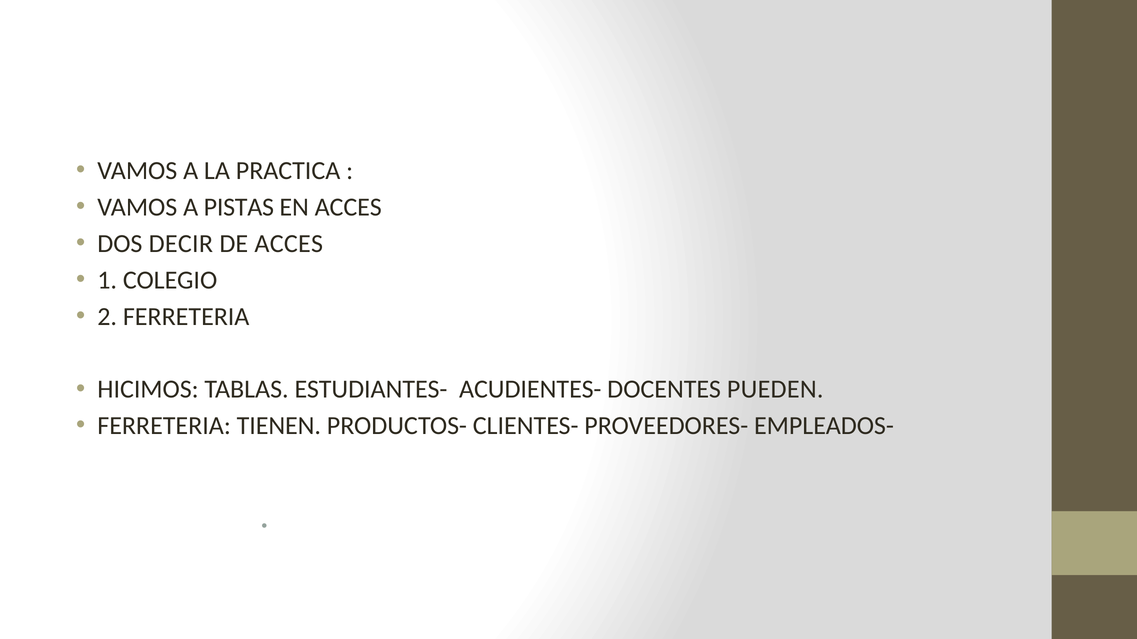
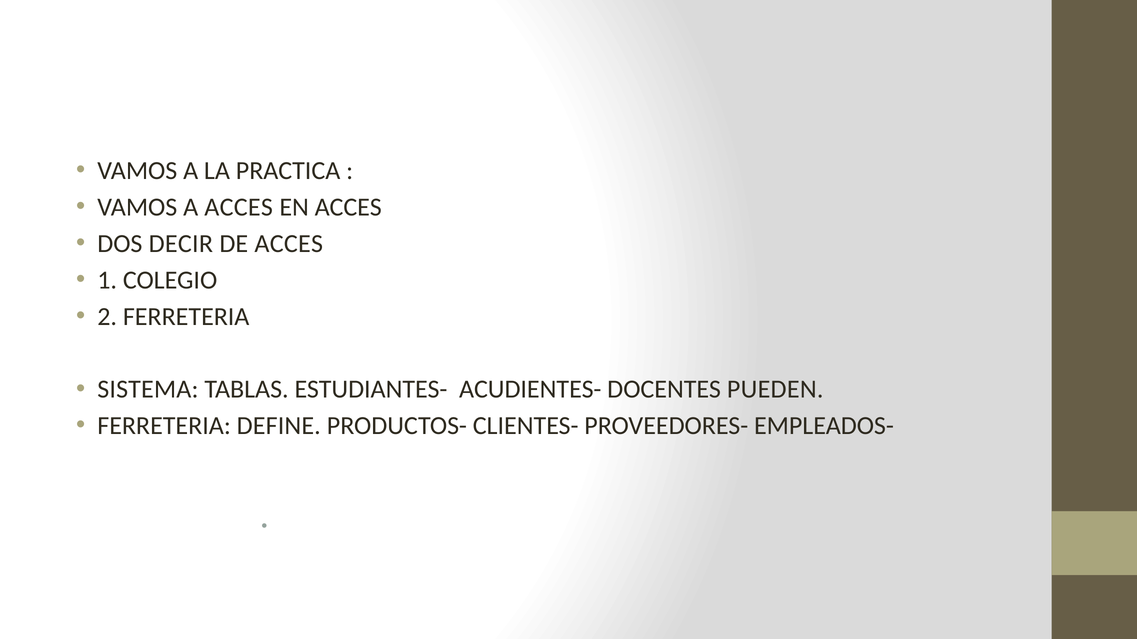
A PISTAS: PISTAS -> ACCES
HICIMOS: HICIMOS -> SISTEMA
TIENEN: TIENEN -> DEFINE
